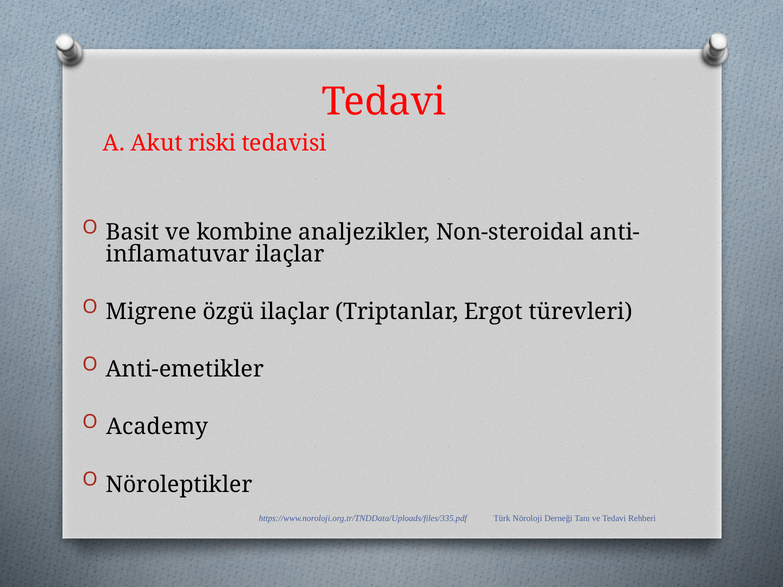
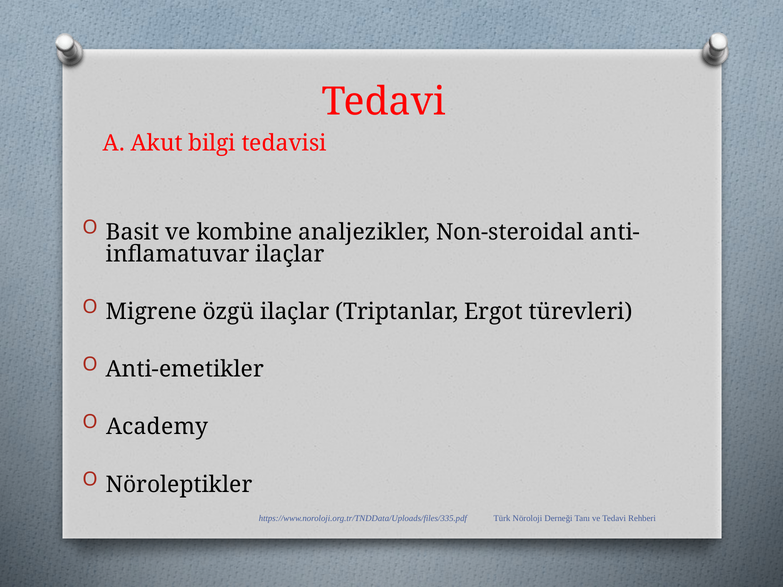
riski: riski -> bilgi
